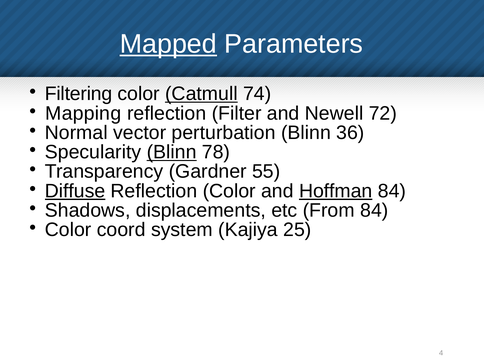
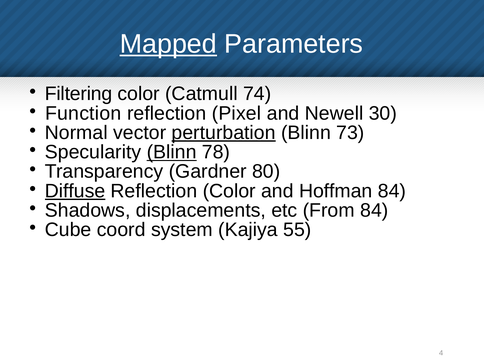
Catmull underline: present -> none
Mapping: Mapping -> Function
Filter: Filter -> Pixel
72: 72 -> 30
perturbation underline: none -> present
36: 36 -> 73
55: 55 -> 80
Hoffman underline: present -> none
Color at (68, 230): Color -> Cube
25: 25 -> 55
